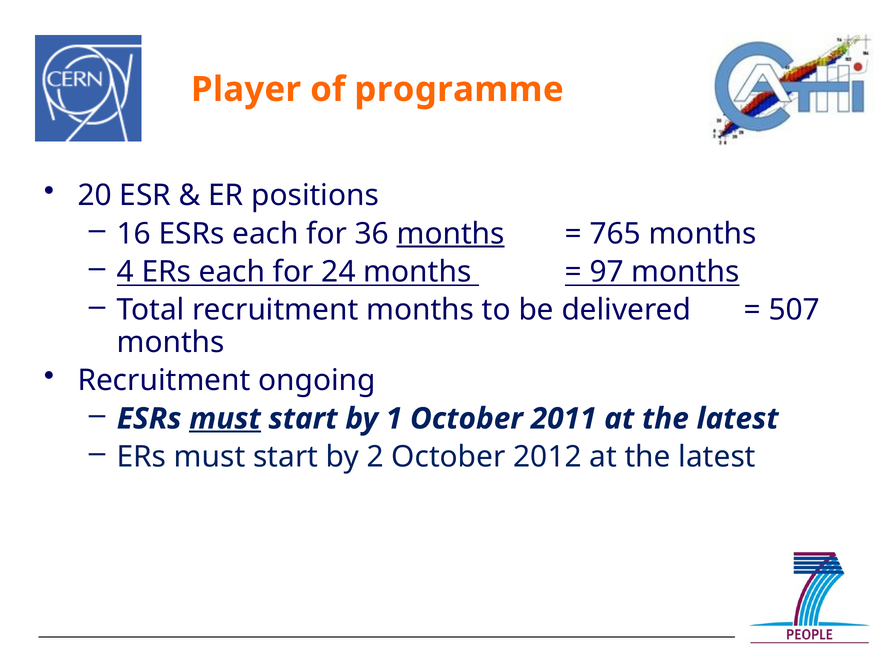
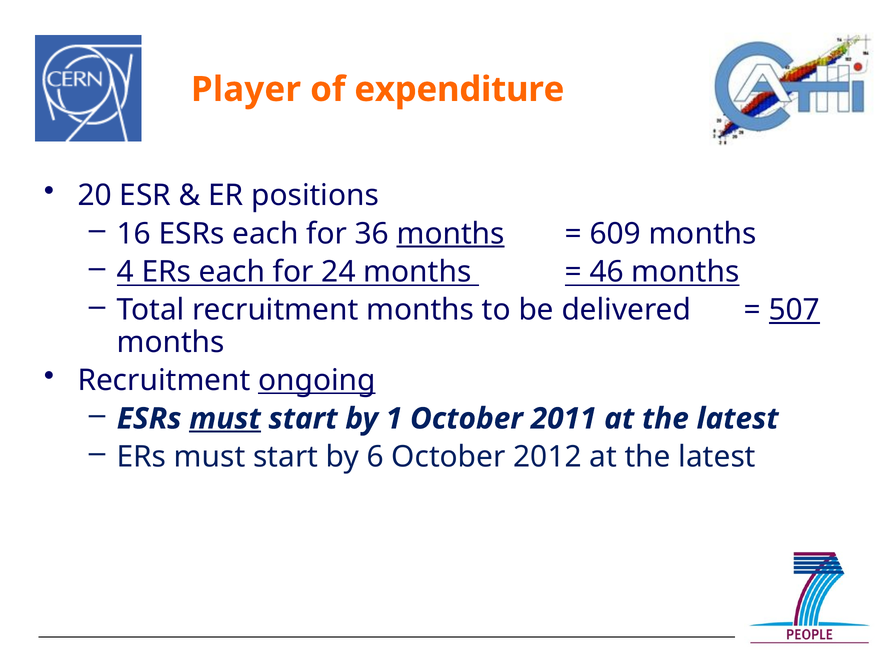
programme: programme -> expenditure
765: 765 -> 609
97: 97 -> 46
507 underline: none -> present
ongoing underline: none -> present
2: 2 -> 6
